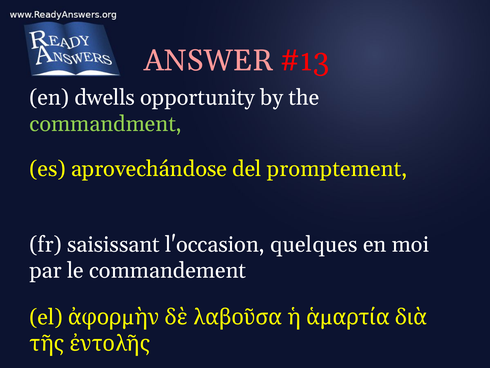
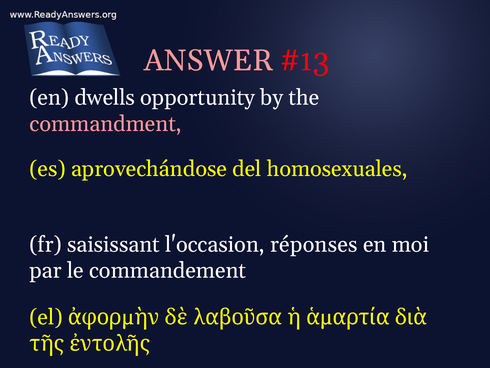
commandment colour: light green -> pink
promptement: promptement -> homosexuales
quelques: quelques -> réponses
